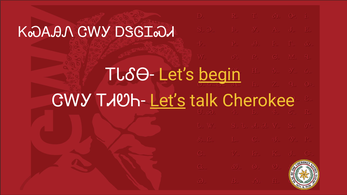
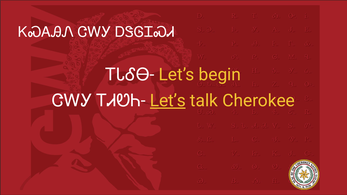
begin underline: present -> none
